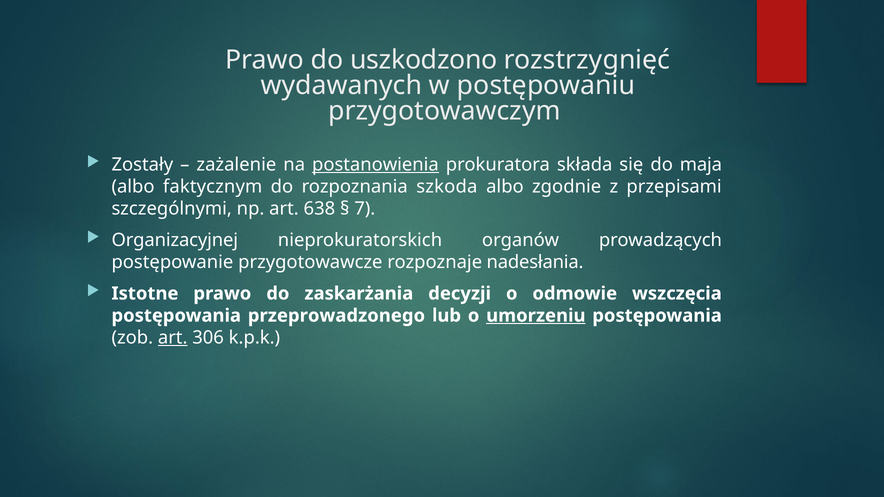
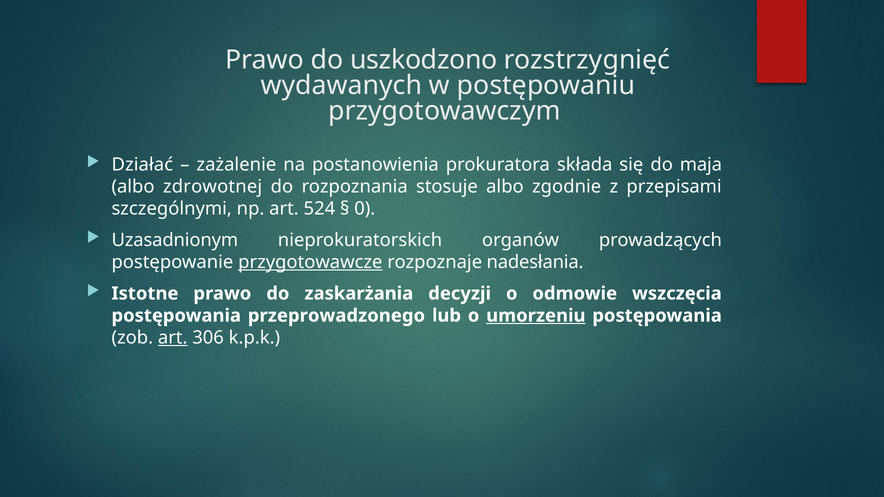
Zostały: Zostały -> Działać
postanowienia underline: present -> none
faktycznym: faktycznym -> zdrowotnej
szkoda: szkoda -> stosuje
638: 638 -> 524
7: 7 -> 0
Organizacyjnej: Organizacyjnej -> Uzasadnionym
przygotowawcze underline: none -> present
